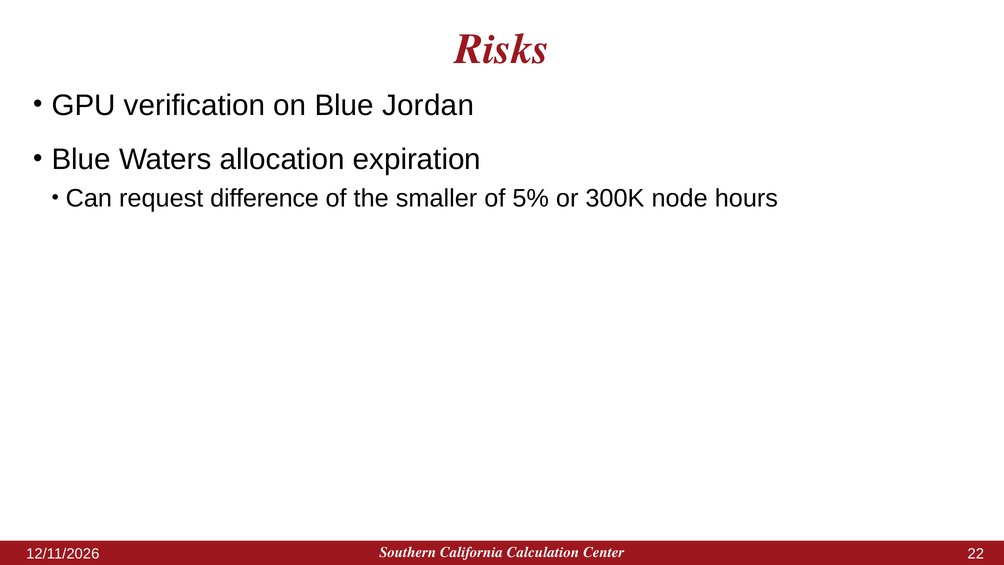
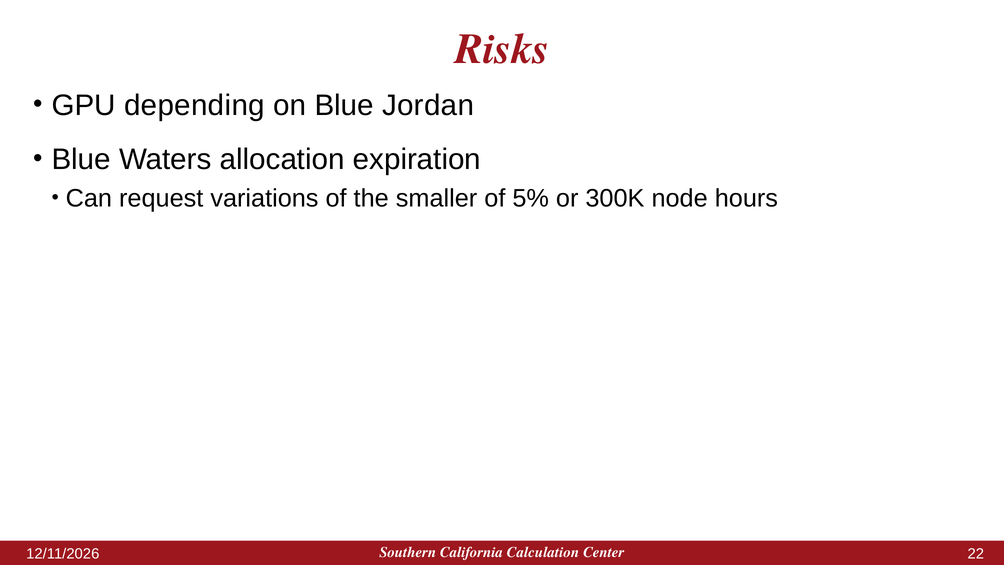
verification: verification -> depending
difference: difference -> variations
